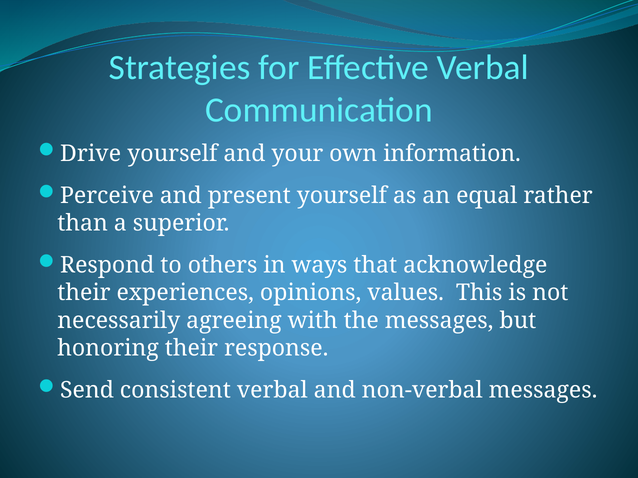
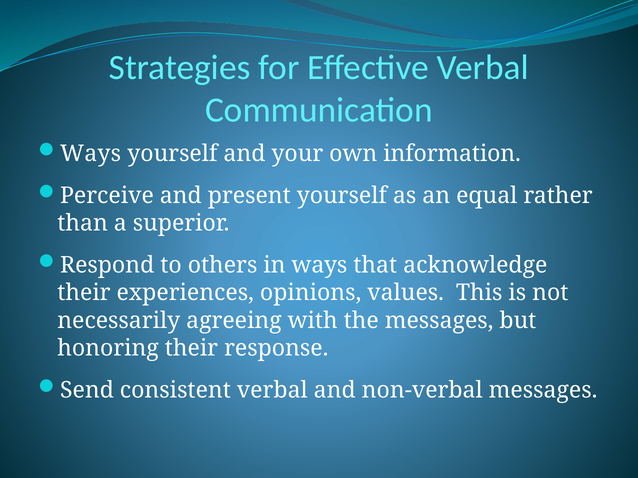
Drive at (91, 154): Drive -> Ways
